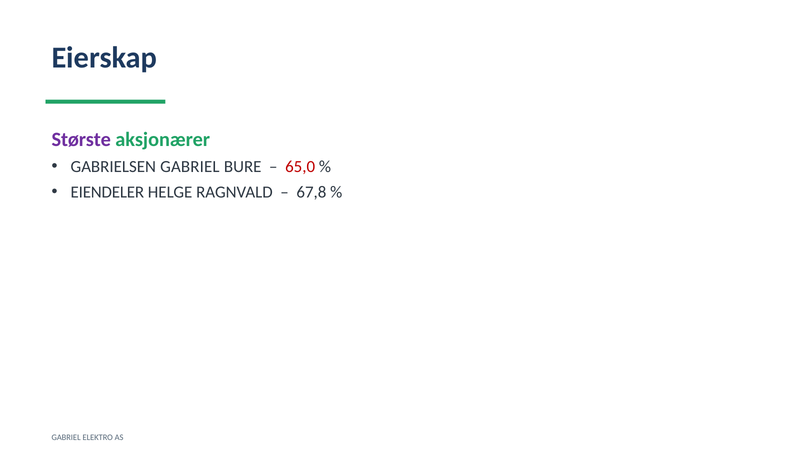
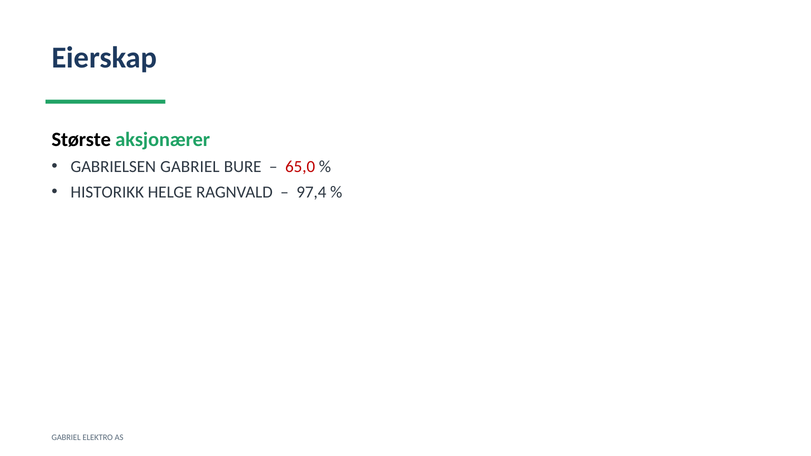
Største colour: purple -> black
EIENDELER: EIENDELER -> HISTORIKK
67,8: 67,8 -> 97,4
